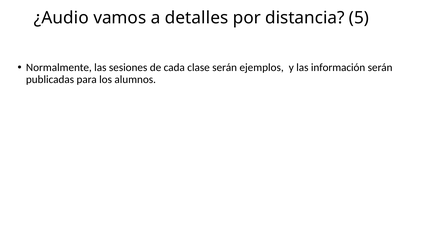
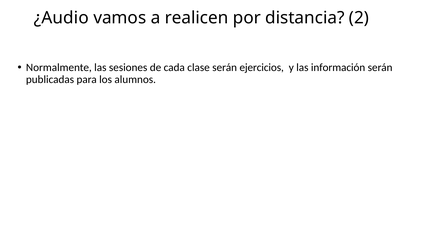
detalles: detalles -> realicen
5: 5 -> 2
ejemplos: ejemplos -> ejercicios
